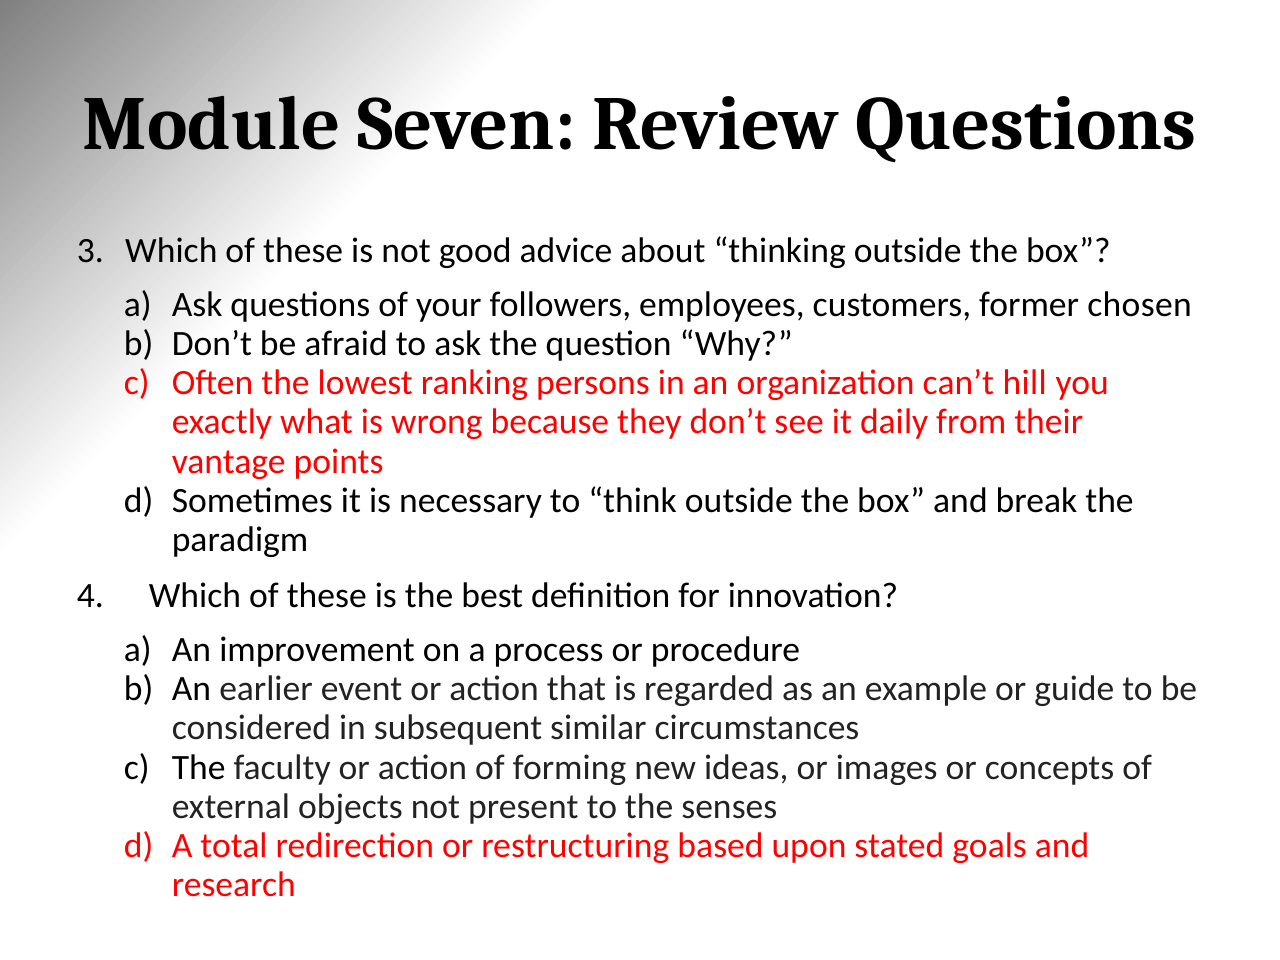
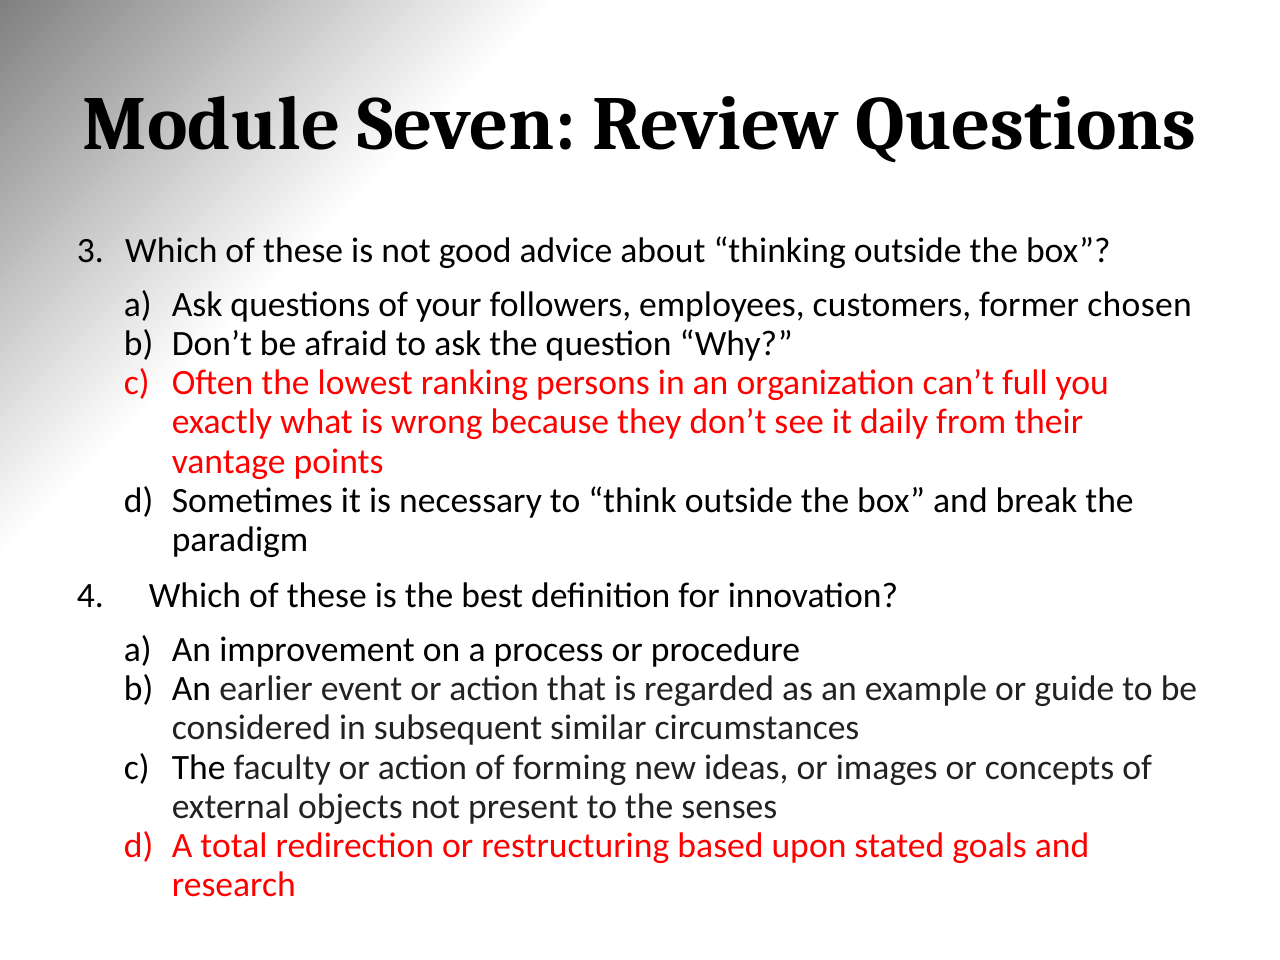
hill: hill -> full
